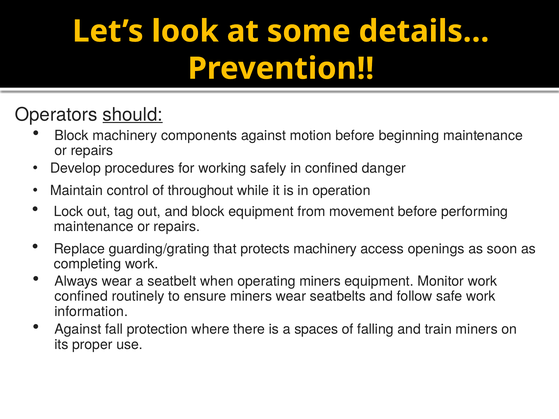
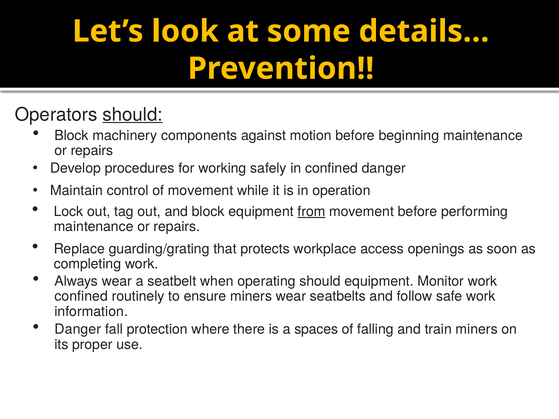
of throughout: throughout -> movement
from underline: none -> present
protects machinery: machinery -> workplace
operating miners: miners -> should
Against at (78, 330): Against -> Danger
